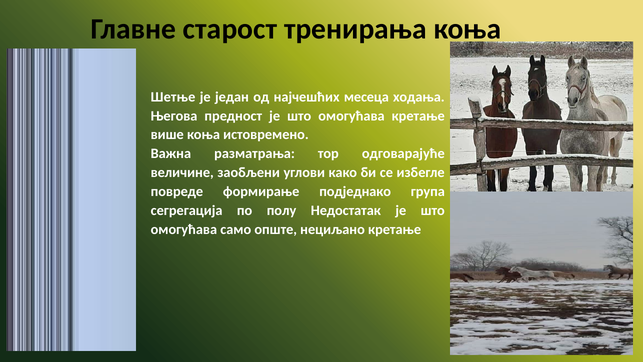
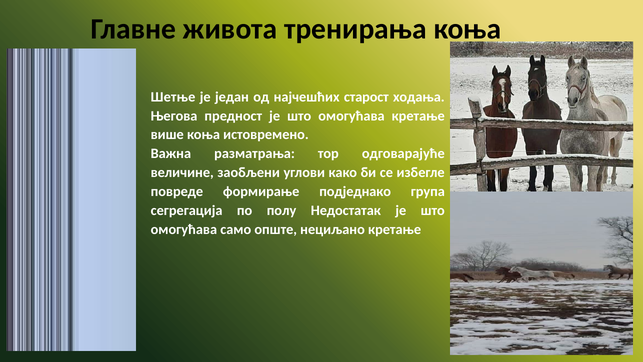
старост: старост -> живота
месеца: месеца -> старост
